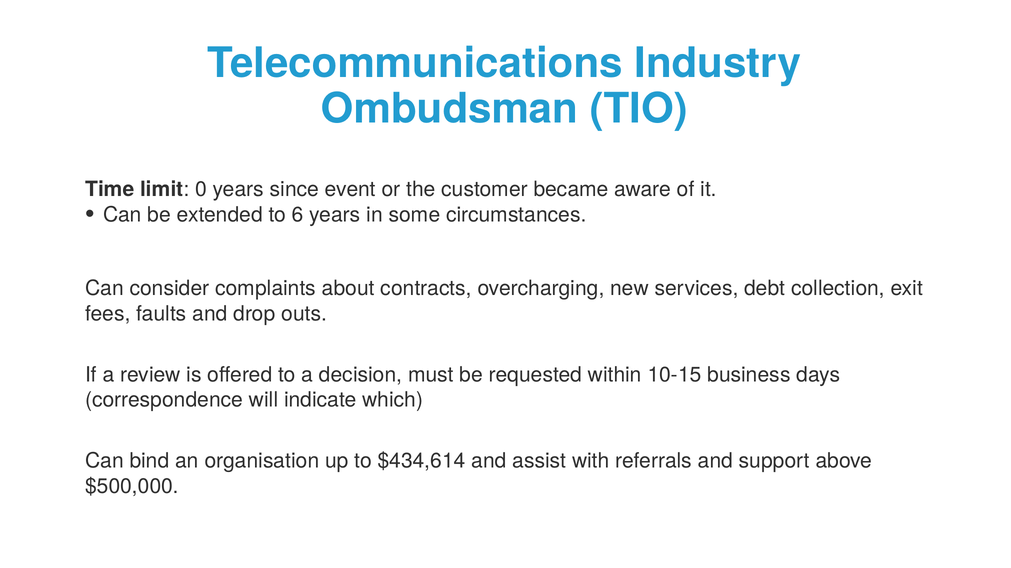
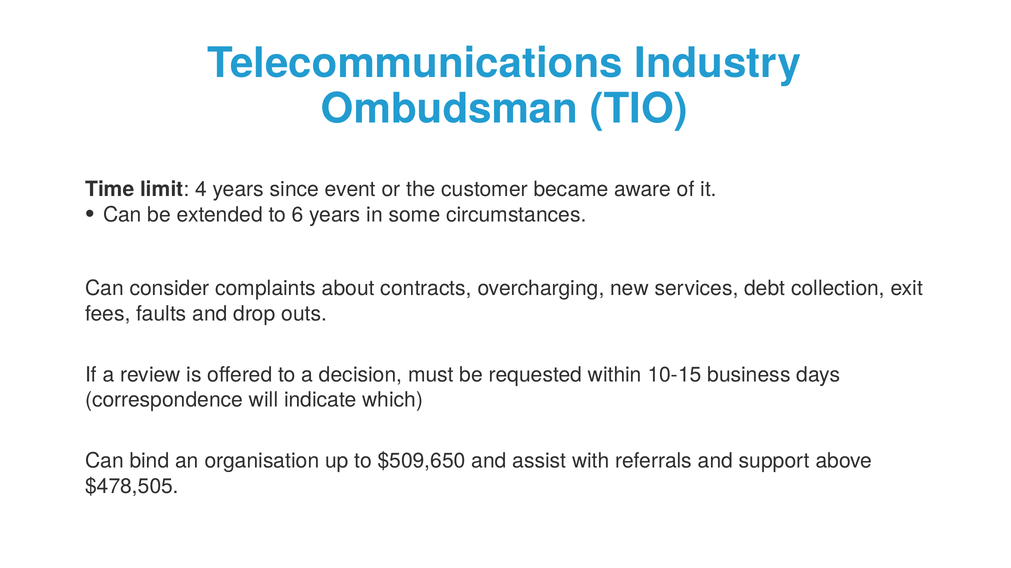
0: 0 -> 4
$434,614: $434,614 -> $509,650
$500,000: $500,000 -> $478,505
